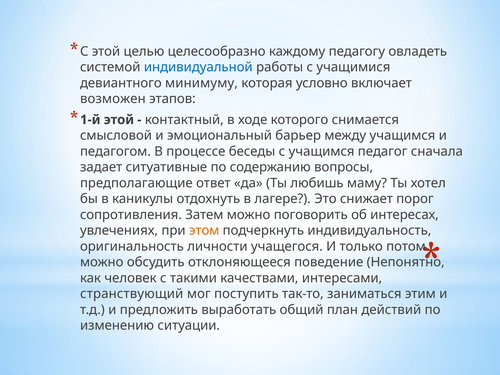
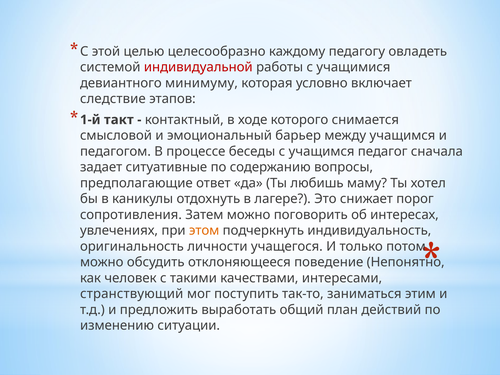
индивидуальной colour: blue -> red
возможен: возможен -> следствие
1-й этой: этой -> такт
